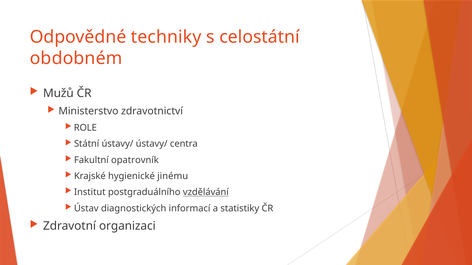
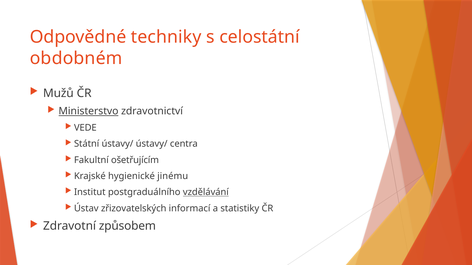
Ministerstvo underline: none -> present
ROLE: ROLE -> VEDE
opatrovník: opatrovník -> ošetřujícím
diagnostických: diagnostických -> zřizovatelských
organizaci: organizaci -> způsobem
